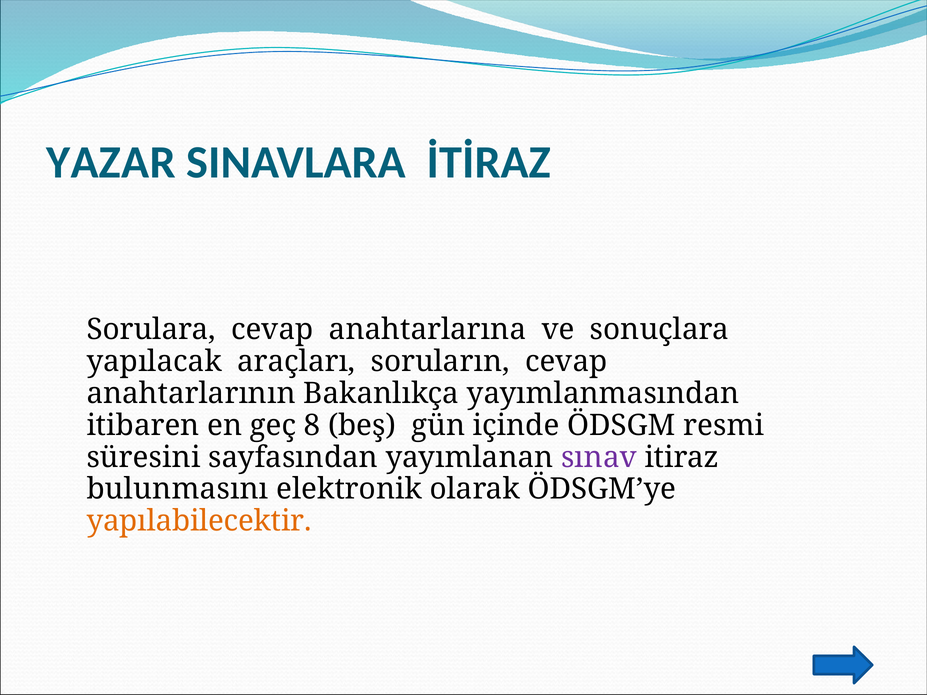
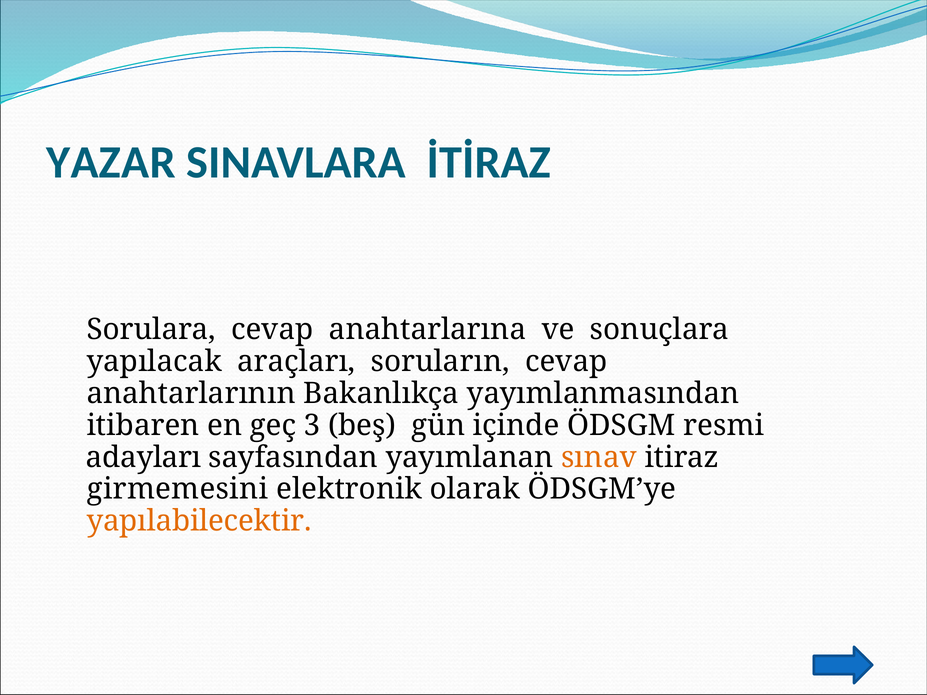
8: 8 -> 3
süresini: süresini -> adayları
sınav colour: purple -> orange
bulunmasını: bulunmasını -> girmemesini
